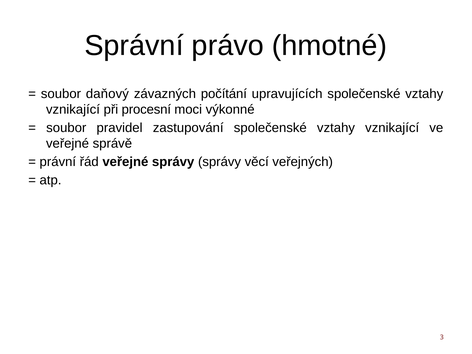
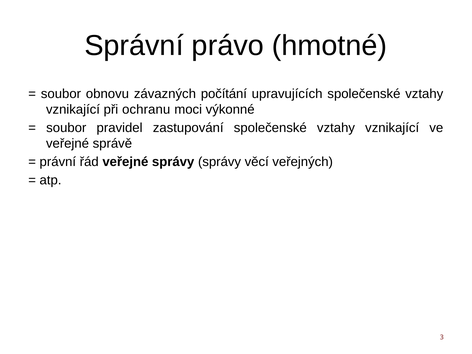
daňový: daňový -> obnovu
procesní: procesní -> ochranu
